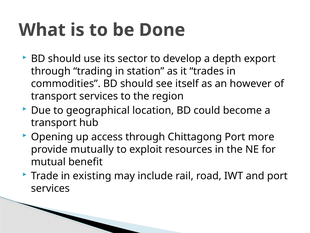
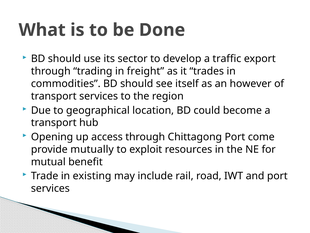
depth: depth -> traffic
station: station -> freight
more: more -> come
